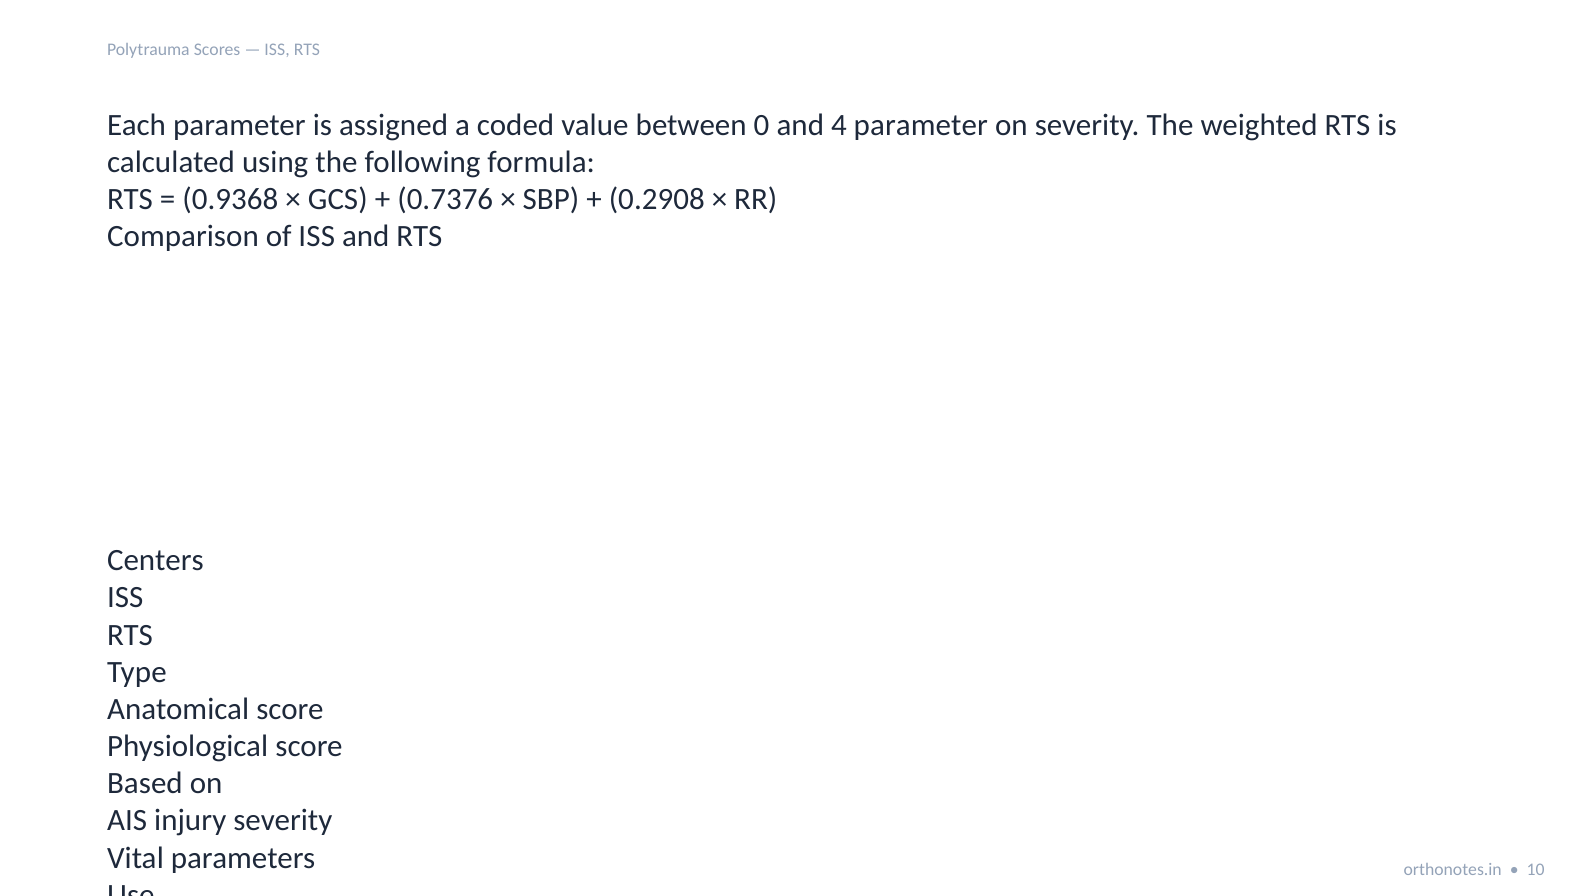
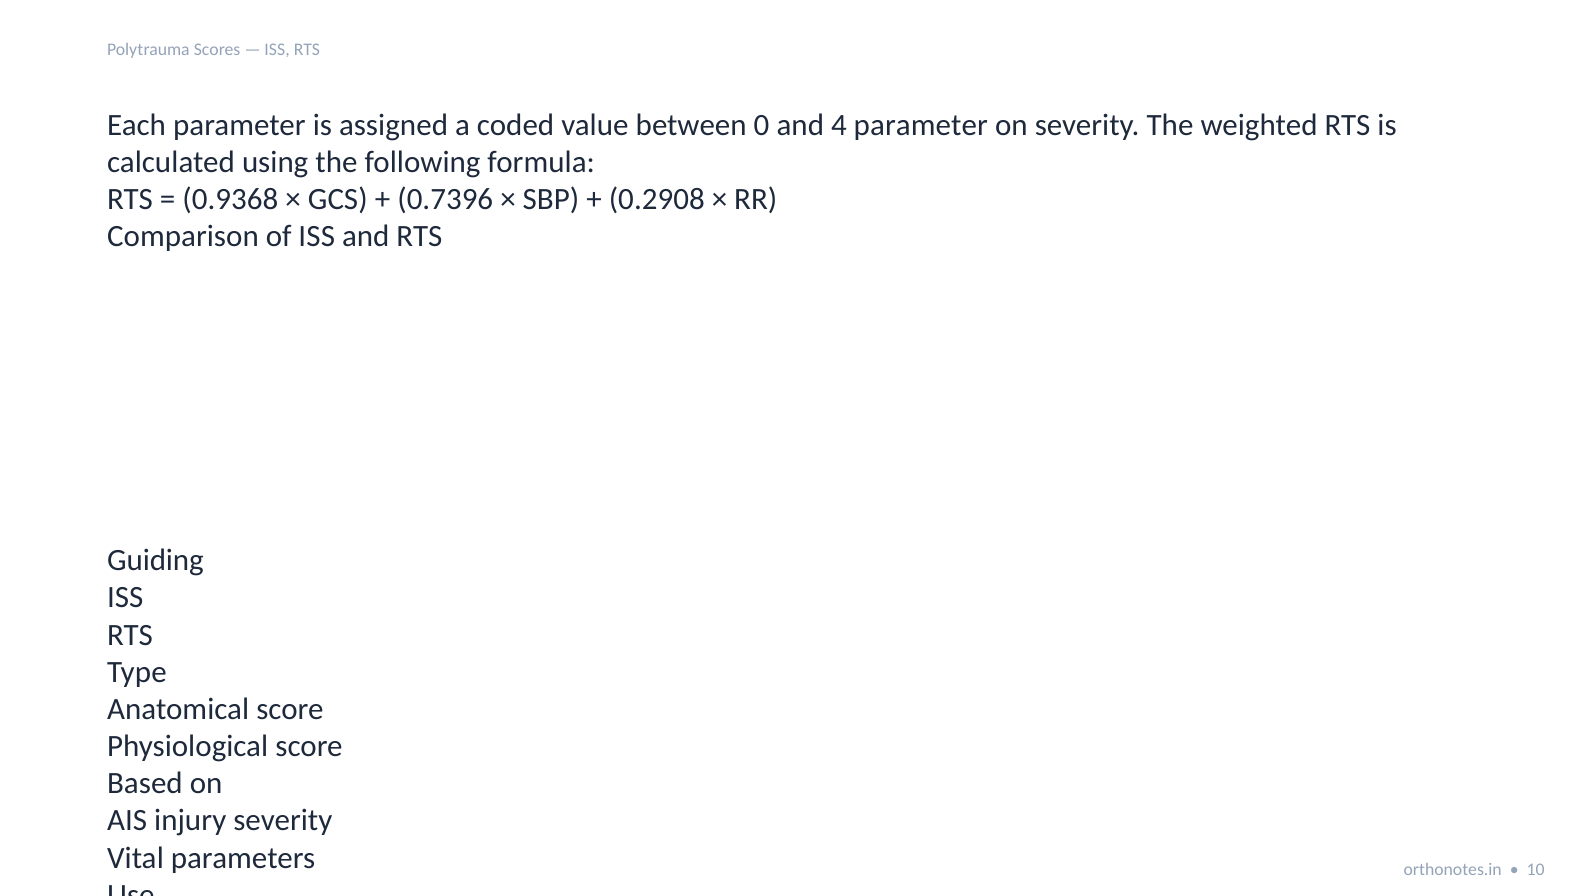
0.7376: 0.7376 -> 0.7396
Centers: Centers -> Guiding
